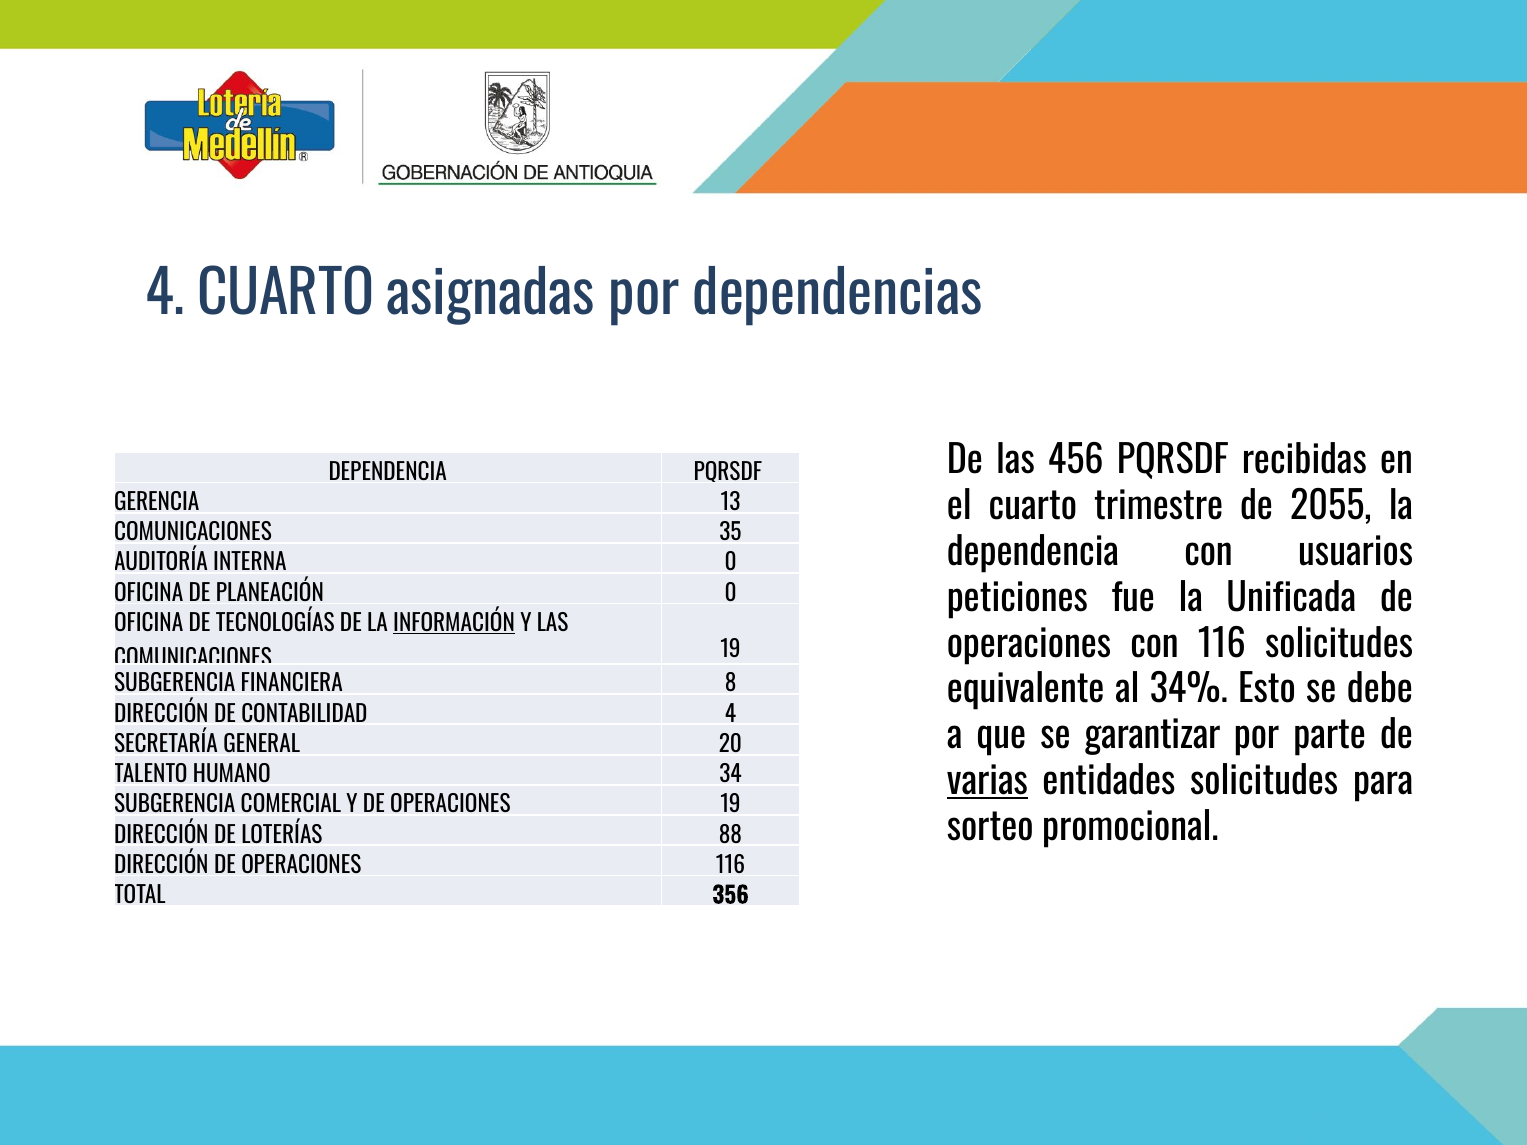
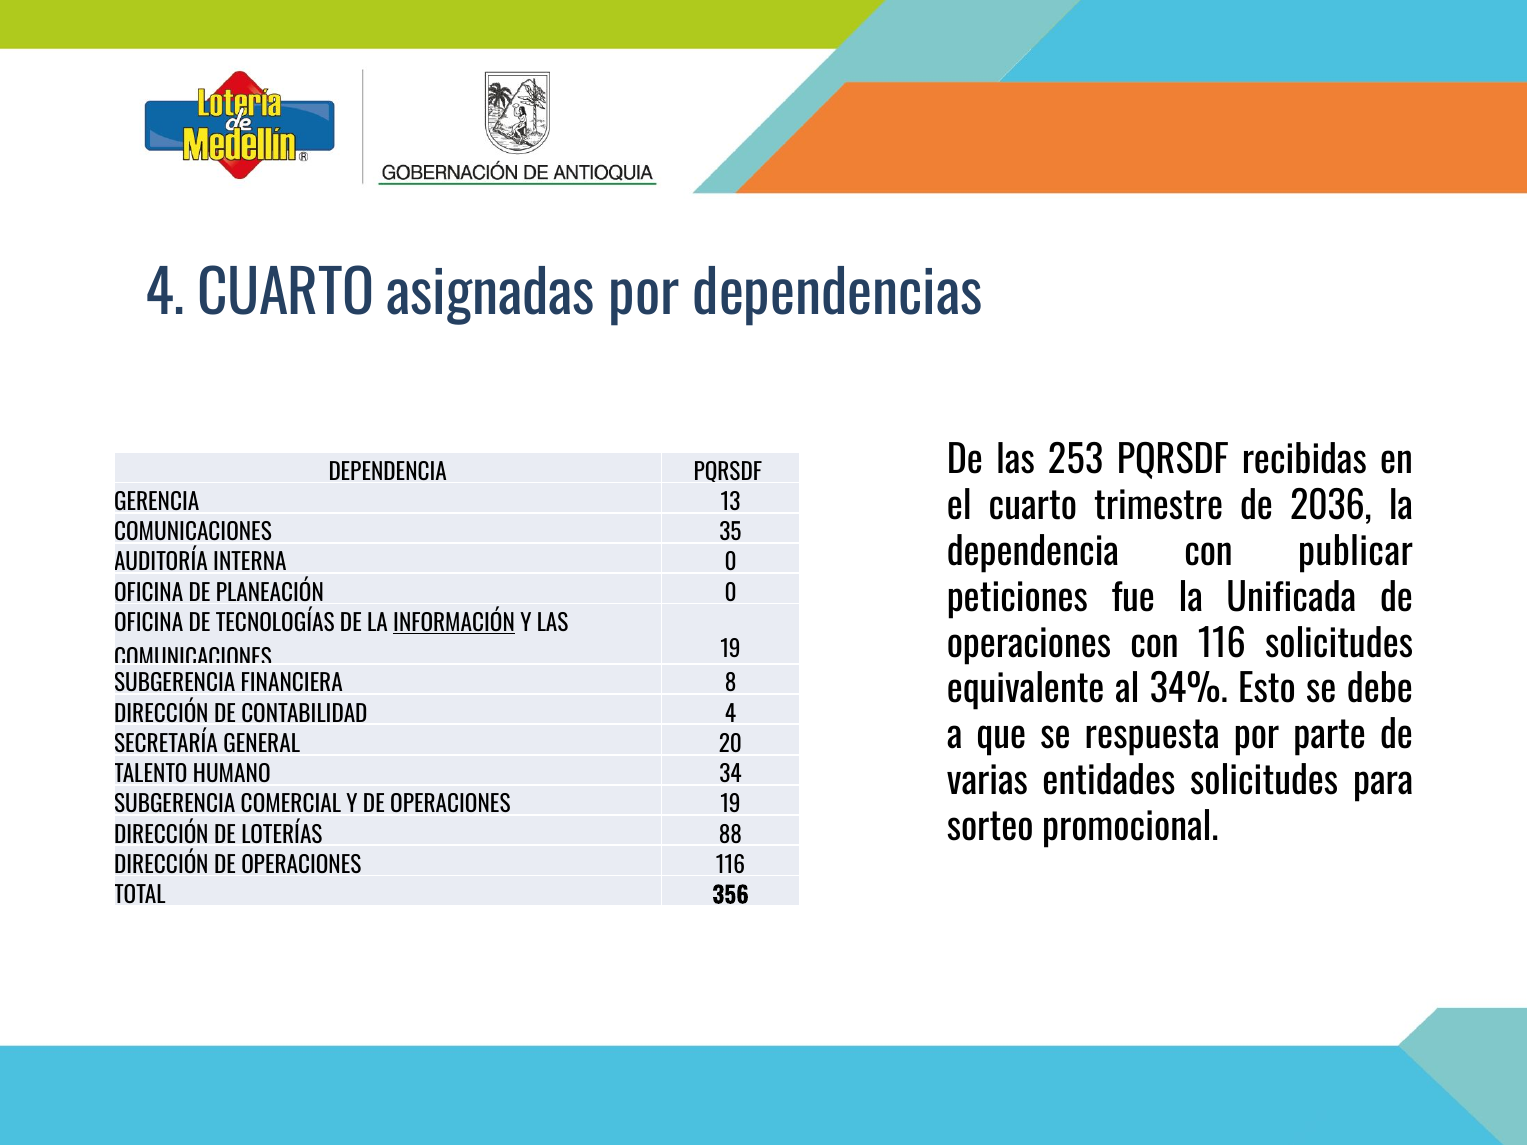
456: 456 -> 253
2055: 2055 -> 2036
usuarios: usuarios -> publicar
garantizar: garantizar -> respuesta
varias underline: present -> none
